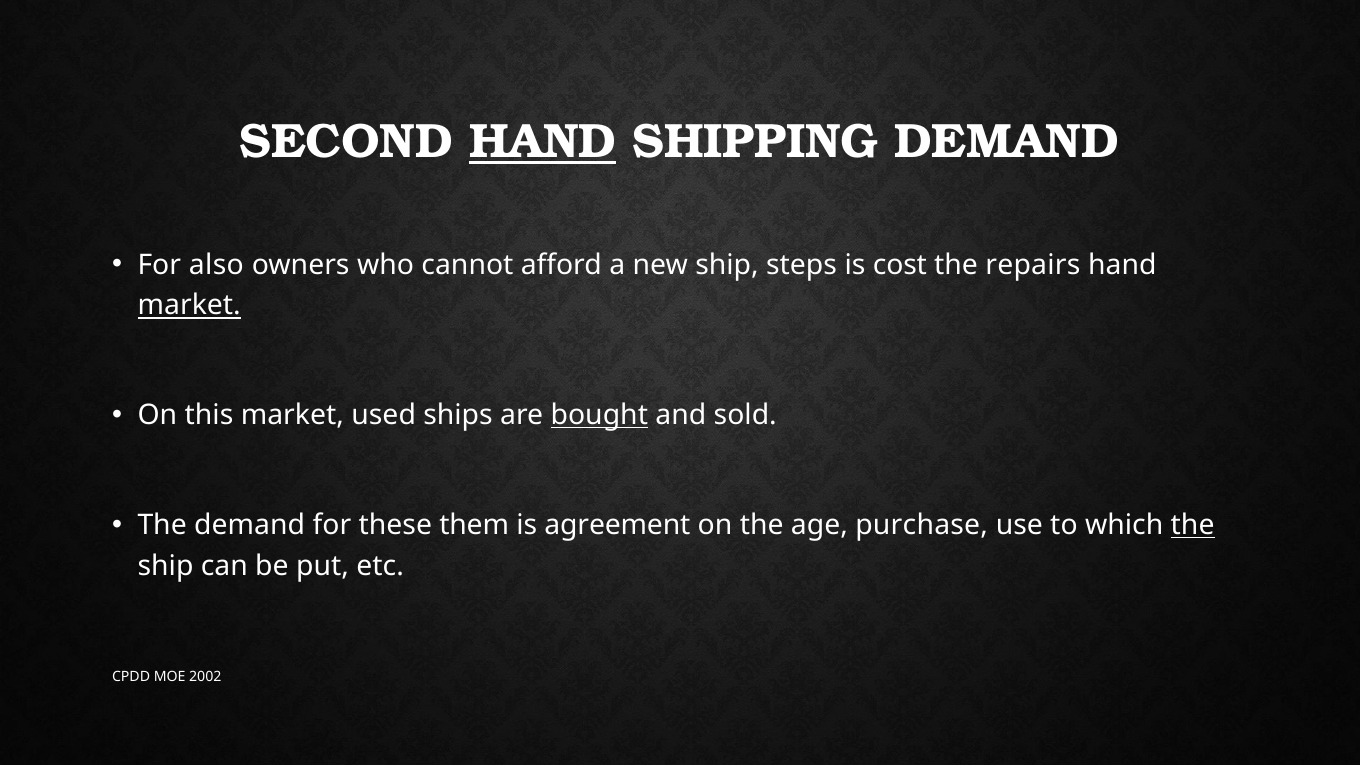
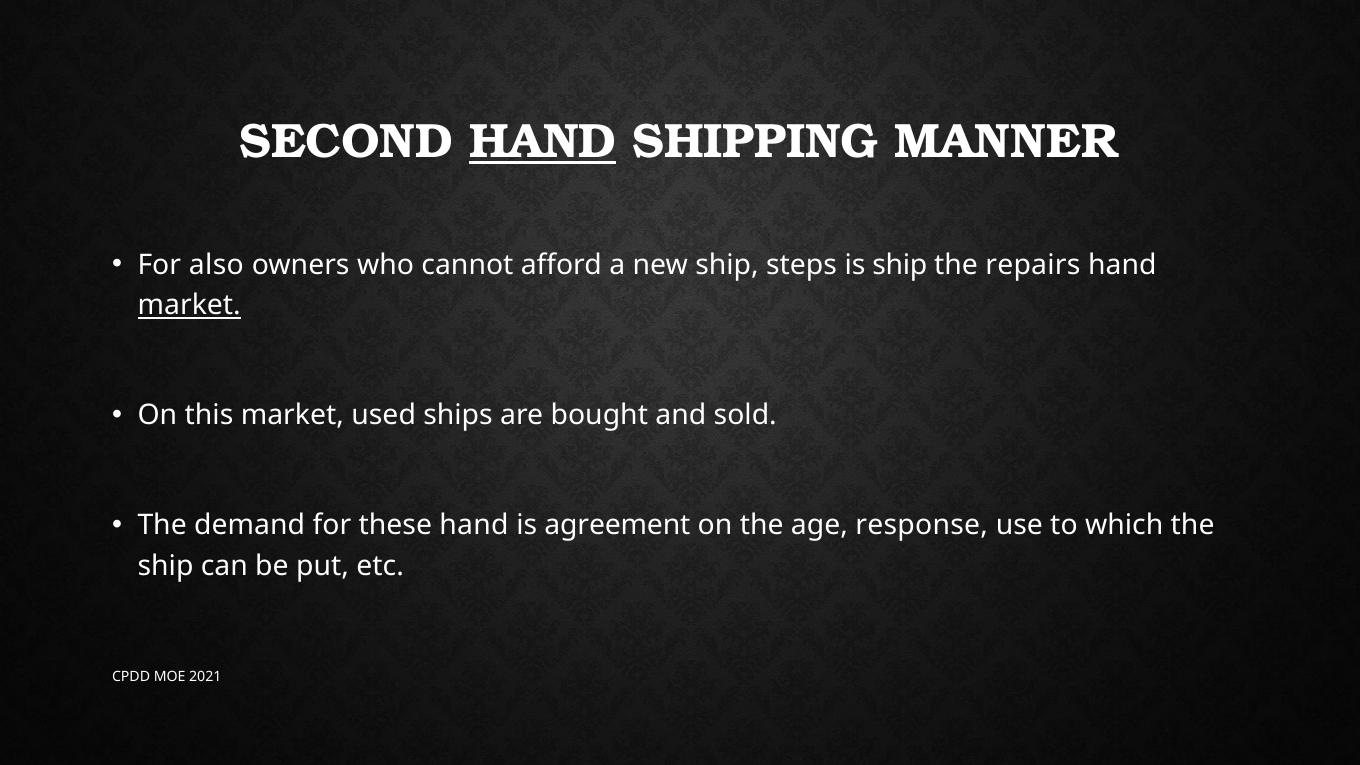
SHIPPING DEMAND: DEMAND -> MANNER
is cost: cost -> ship
bought underline: present -> none
these them: them -> hand
purchase: purchase -> response
the at (1193, 525) underline: present -> none
2002: 2002 -> 2021
